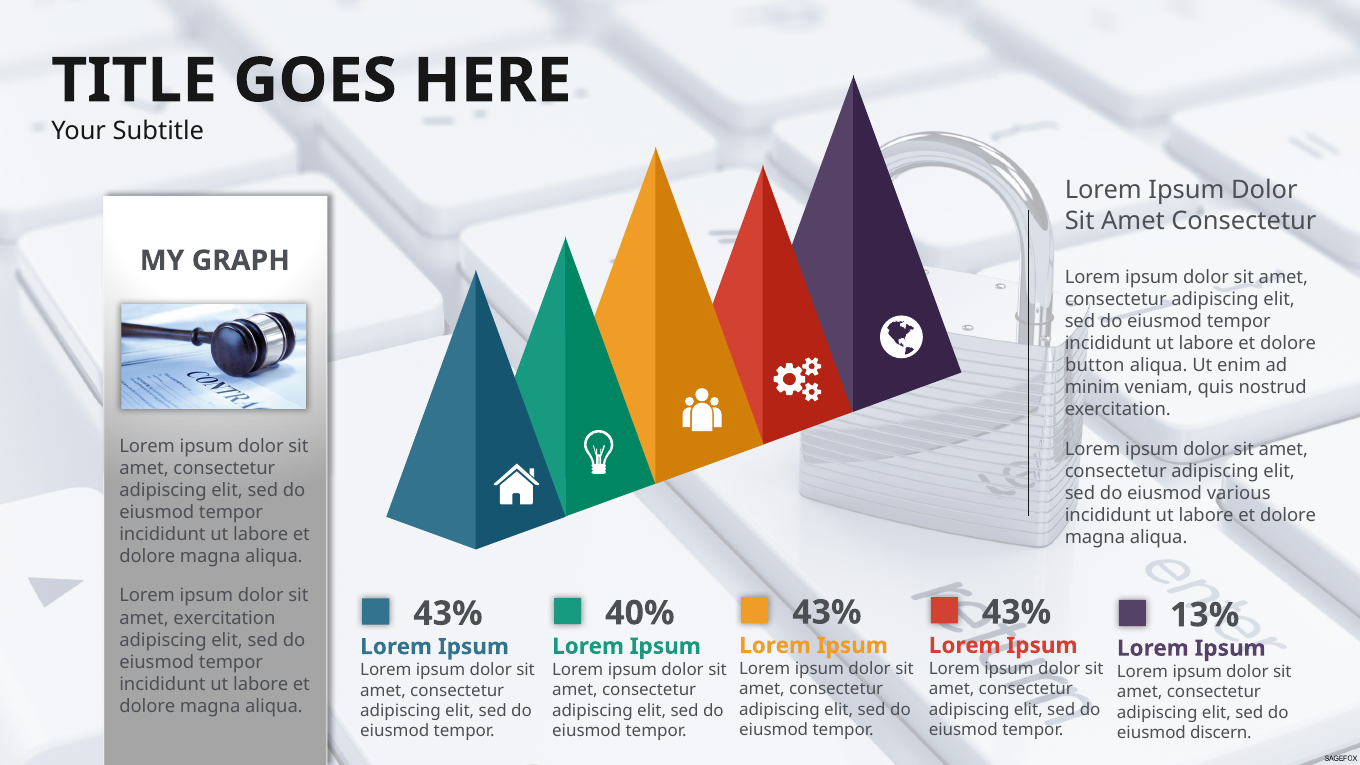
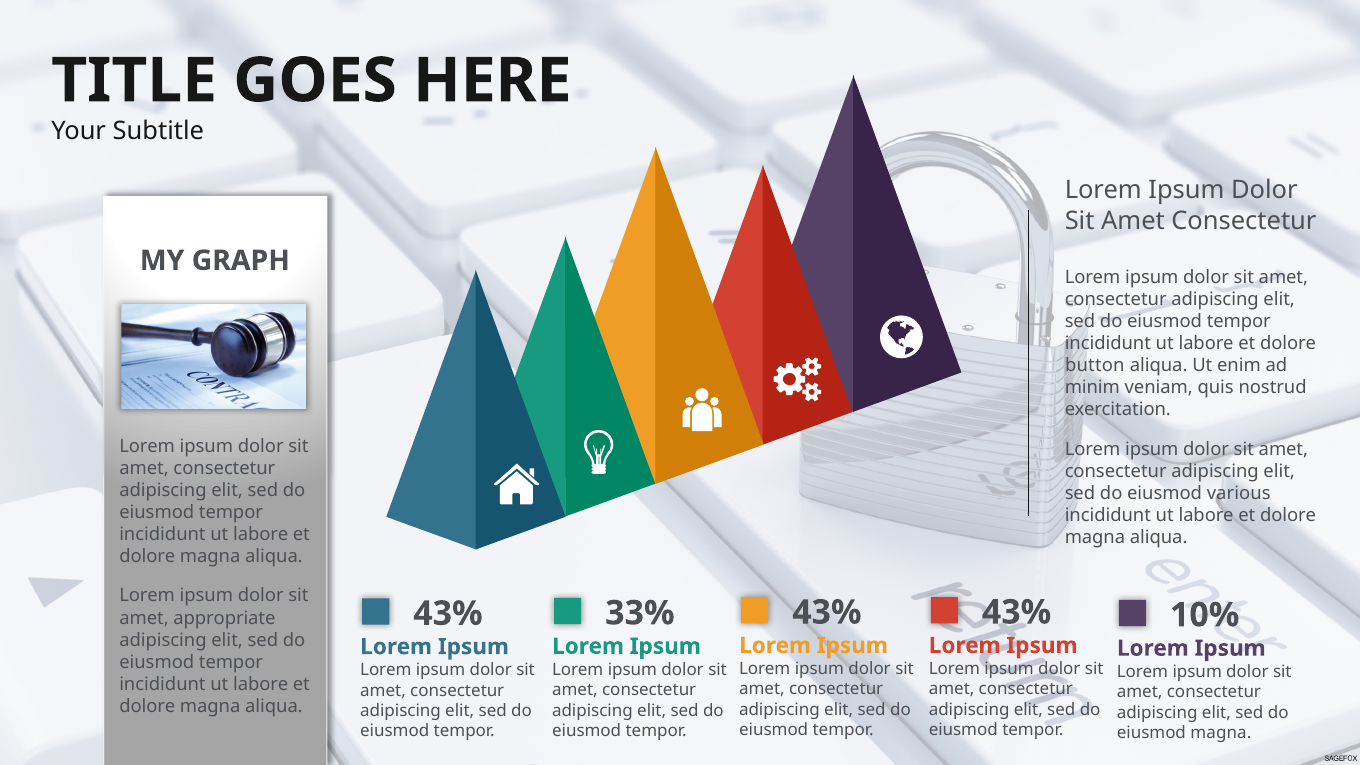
40%: 40% -> 33%
13%: 13% -> 10%
amet exercitation: exercitation -> appropriate
eiusmod discern: discern -> magna
